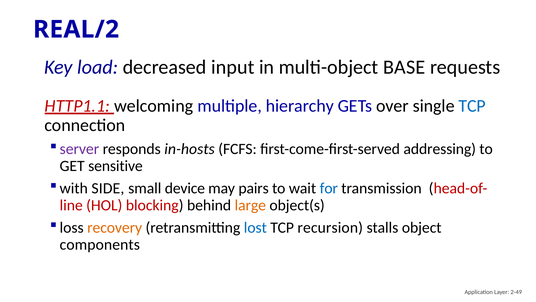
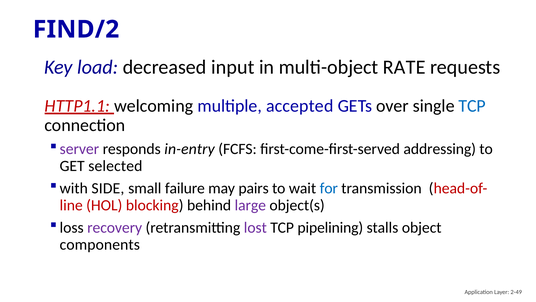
REAL/2: REAL/2 -> FIND/2
BASE: BASE -> RATE
hierarchy: hierarchy -> accepted
in-hosts: in-hosts -> in-entry
sensitive: sensitive -> selected
device: device -> failure
large colour: orange -> purple
recovery colour: orange -> purple
lost colour: blue -> purple
recursion: recursion -> pipelining
